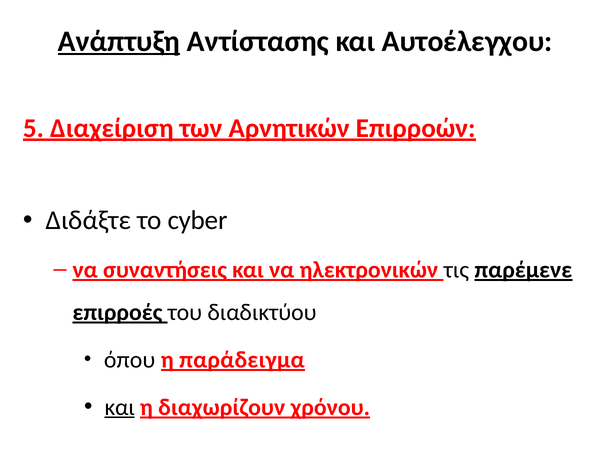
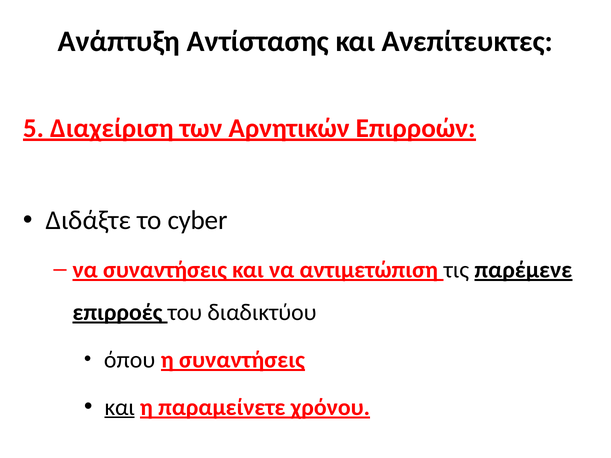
Ανάπτυξη underline: present -> none
Αυτοέλεγχου: Αυτοέλεγχου -> Ανεπίτευκτες
ηλεκτρονικών: ηλεκτρονικών -> αντιμετώπιση
η παράδειγμα: παράδειγμα -> συναντήσεις
διαχωρίζουν: διαχωρίζουν -> παραμείνετε
